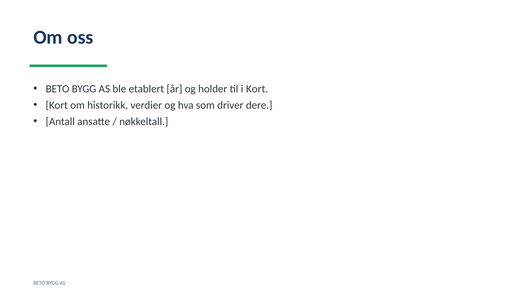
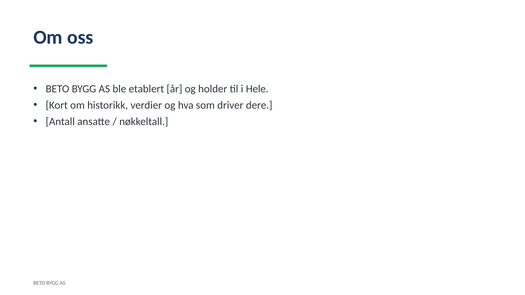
i Kort: Kort -> Hele
